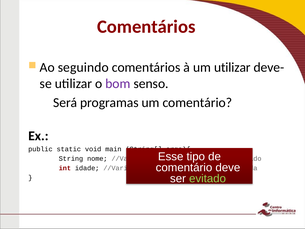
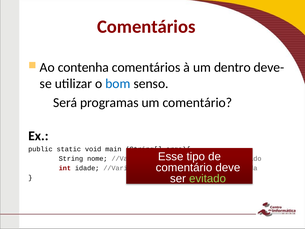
seguindo: seguindo -> contenha
um utilizar: utilizar -> dentro
bom colour: purple -> blue
